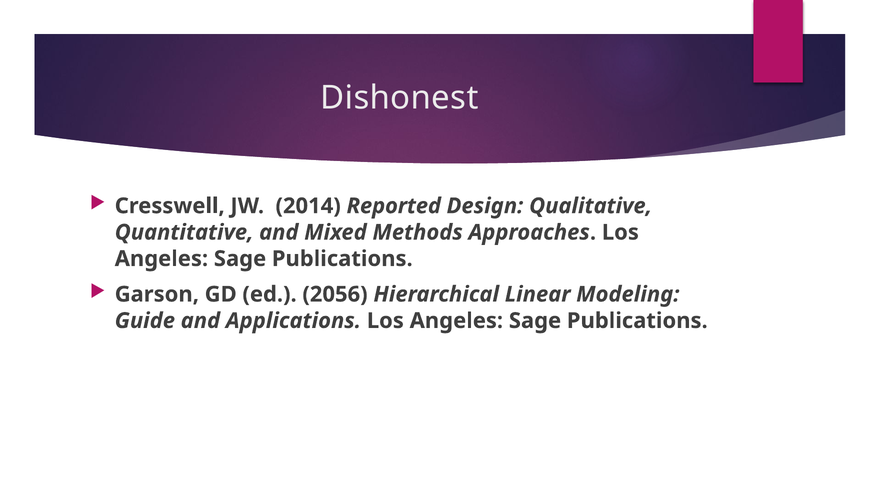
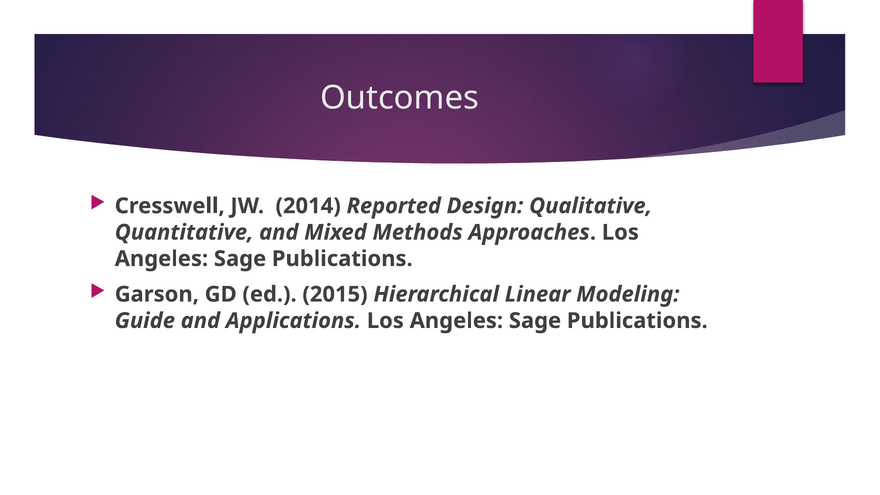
Dishonest: Dishonest -> Outcomes
2056: 2056 -> 2015
